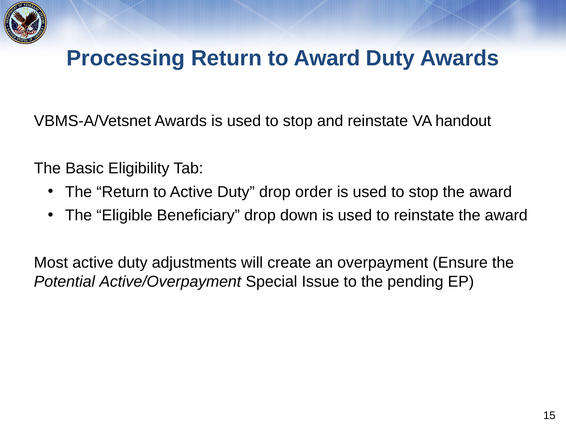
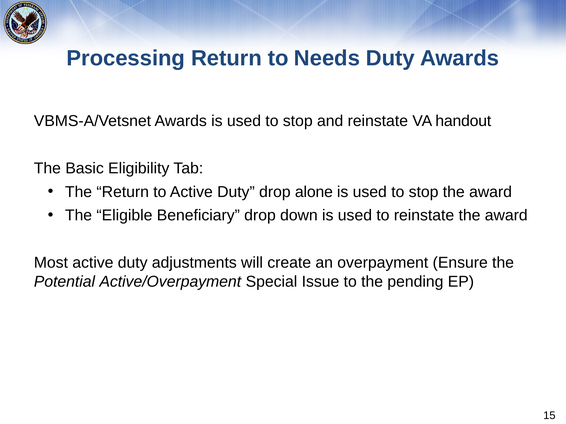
to Award: Award -> Needs
order: order -> alone
